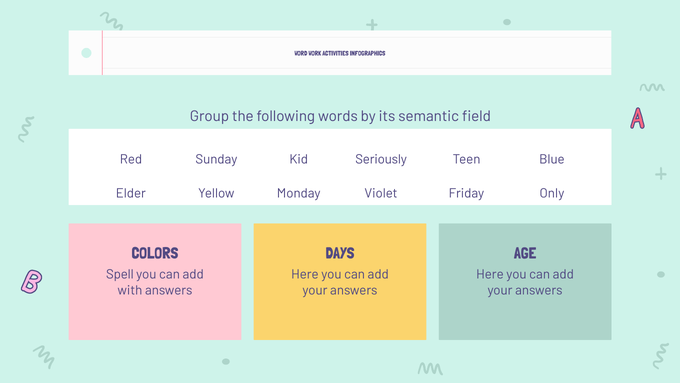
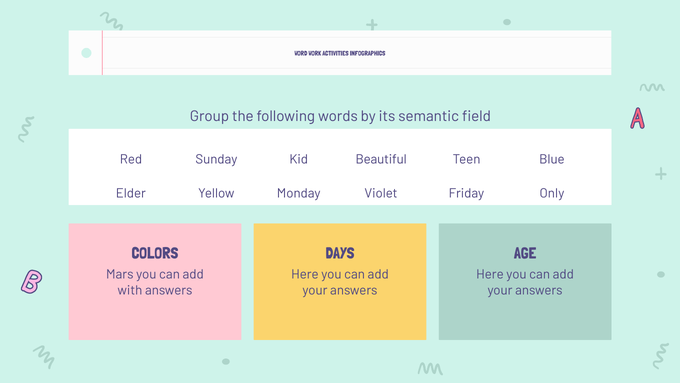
Seriously: Seriously -> Beautiful
Spell: Spell -> Mars
